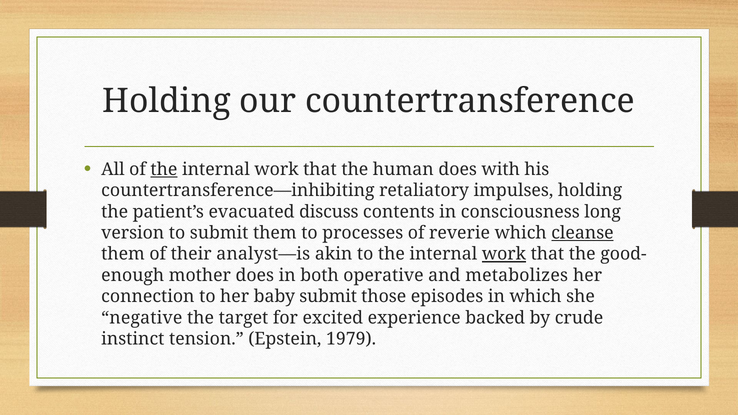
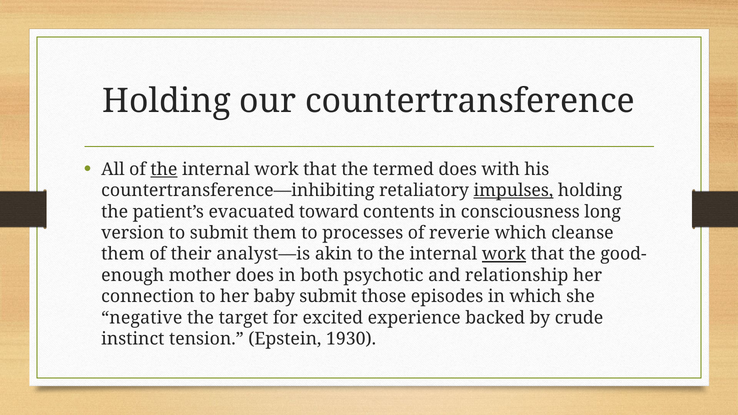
human: human -> termed
impulses underline: none -> present
discuss: discuss -> toward
cleanse underline: present -> none
operative: operative -> psychotic
metabolizes: metabolizes -> relationship
1979: 1979 -> 1930
